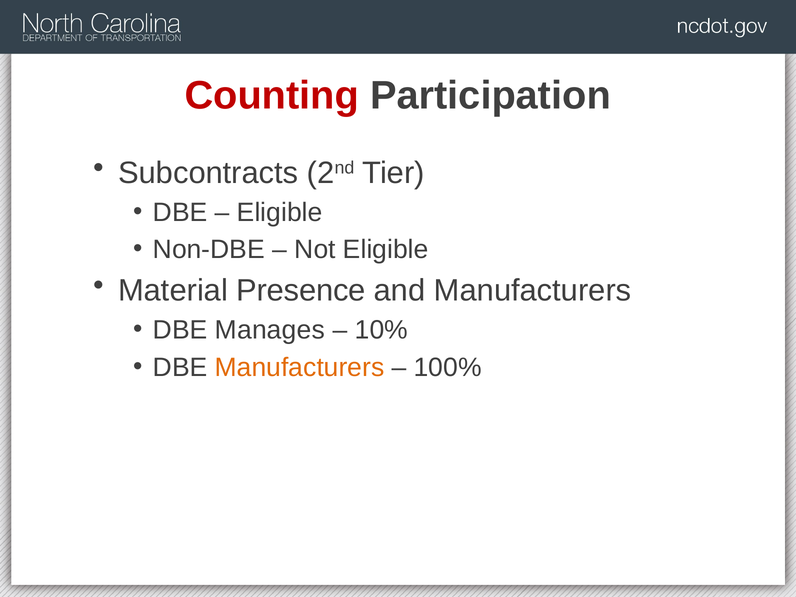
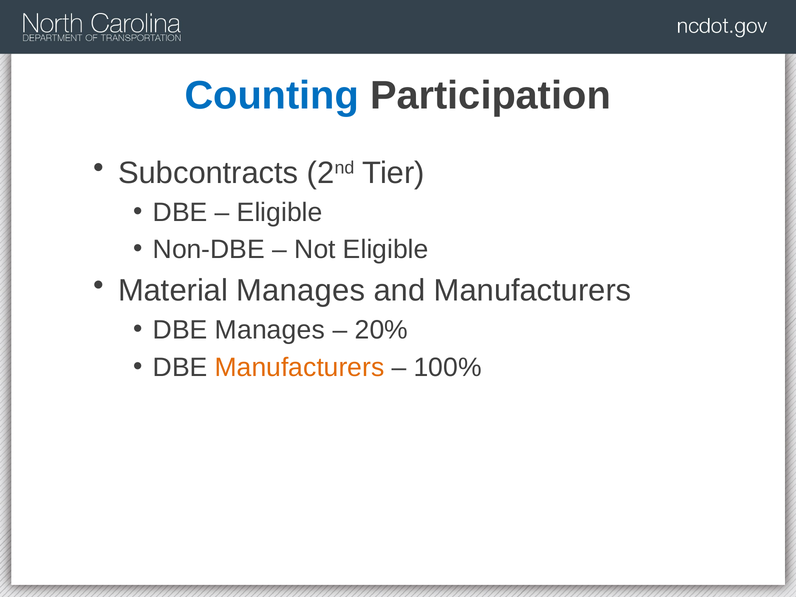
Counting colour: red -> blue
Material Presence: Presence -> Manages
10%: 10% -> 20%
